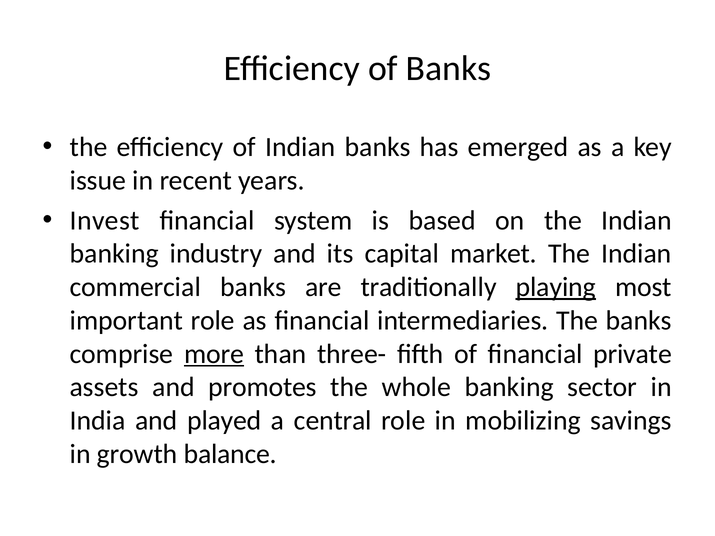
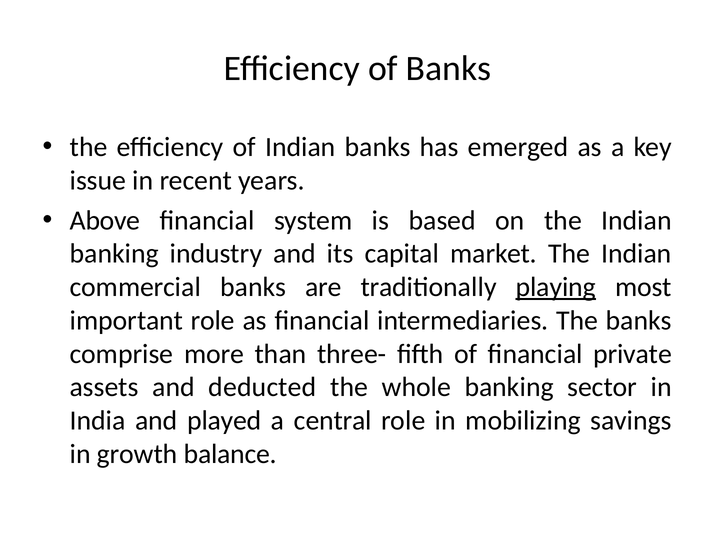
Invest: Invest -> Above
more underline: present -> none
promotes: promotes -> deducted
